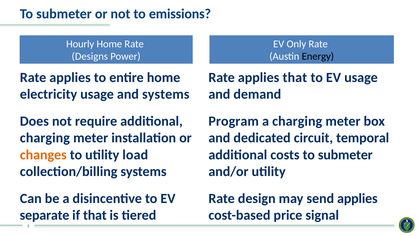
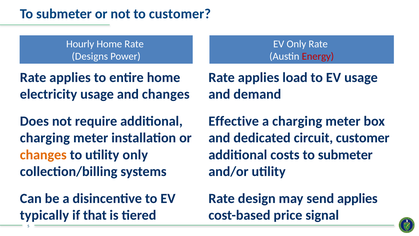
to emissions: emissions -> customer
Energy colour: black -> red
applies that: that -> load
and systems: systems -> changes
Program: Program -> Effective
circuit temporal: temporal -> customer
utility load: load -> only
separate: separate -> typically
